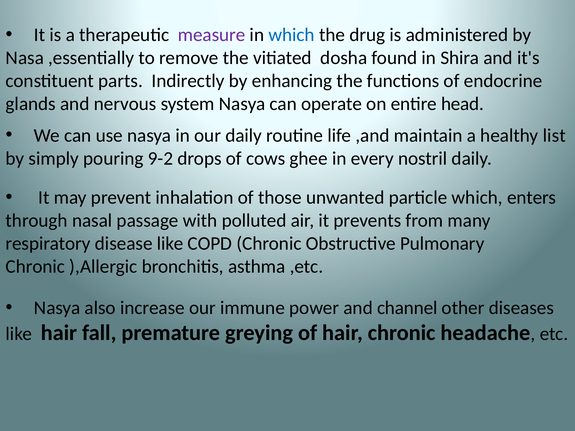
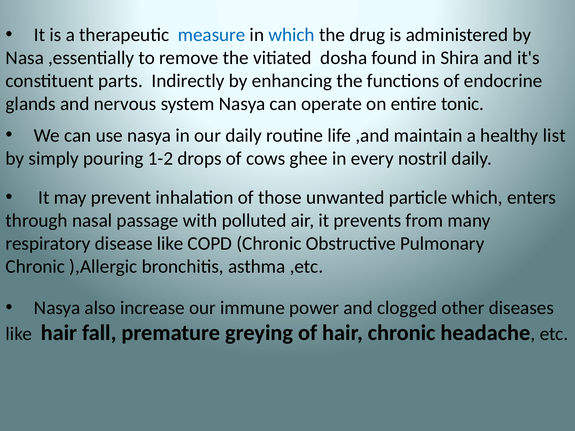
measure colour: purple -> blue
head: head -> tonic
9-2: 9-2 -> 1-2
channel: channel -> clogged
